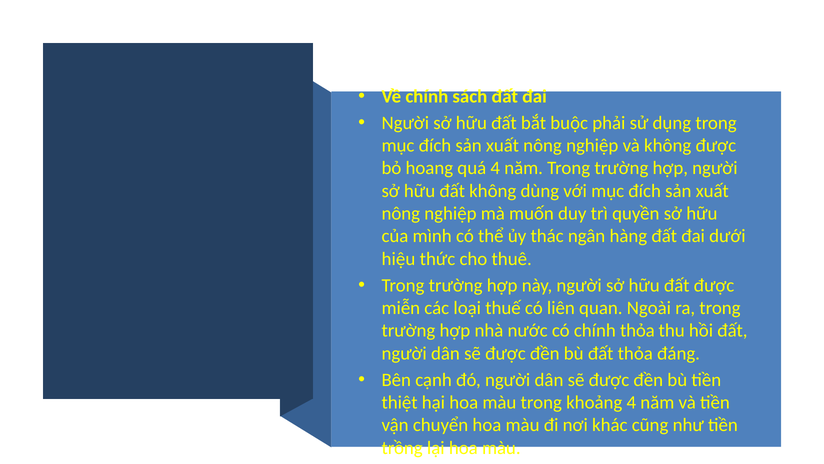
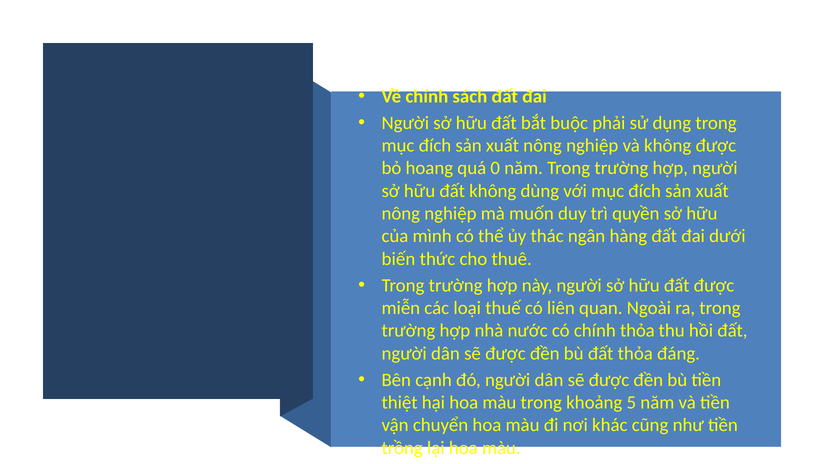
quá 4: 4 -> 0
hiệu: hiệu -> biến
khoảng 4: 4 -> 5
